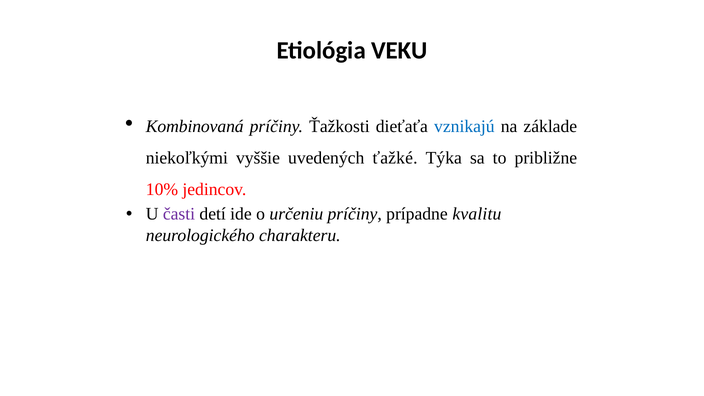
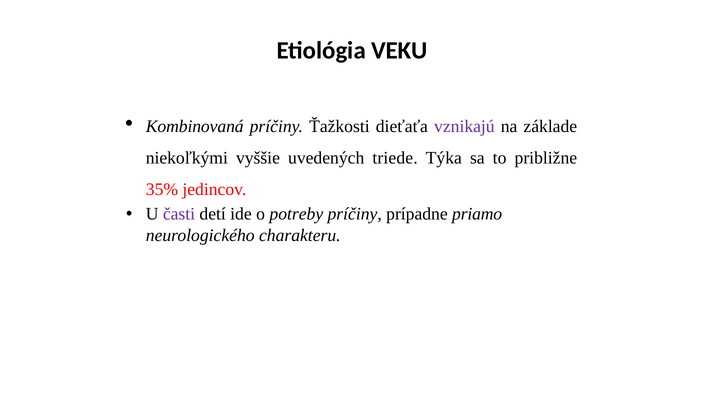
vznikajú colour: blue -> purple
ťažké: ťažké -> triede
10%: 10% -> 35%
určeniu: určeniu -> potreby
kvalitu: kvalitu -> priamo
